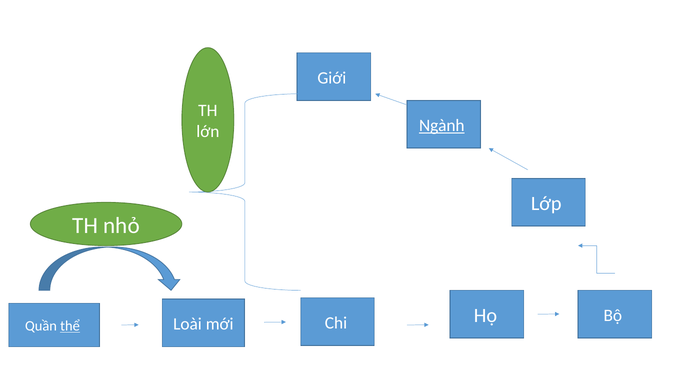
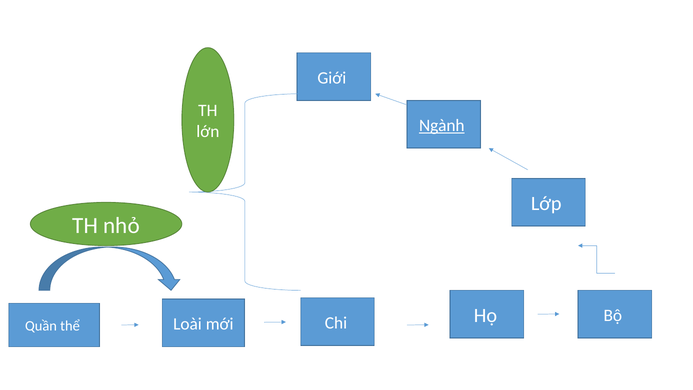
thể underline: present -> none
